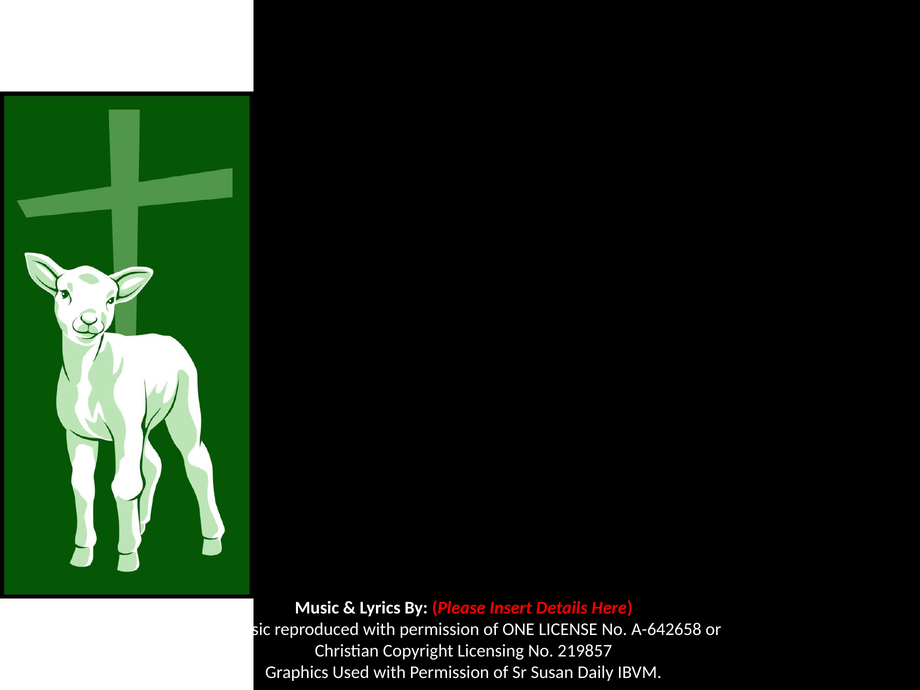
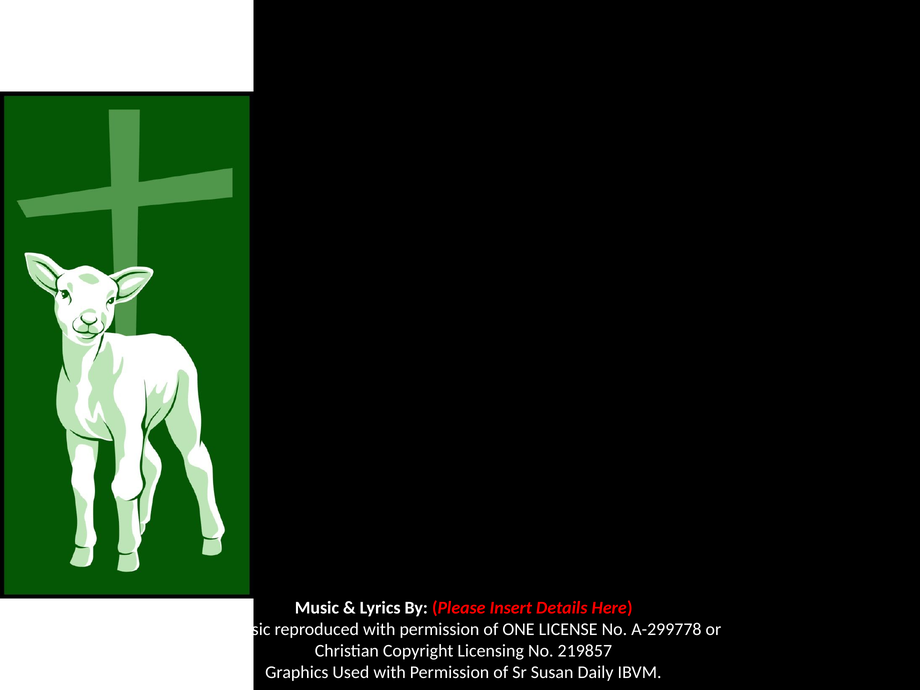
A-642658: A-642658 -> A-299778
